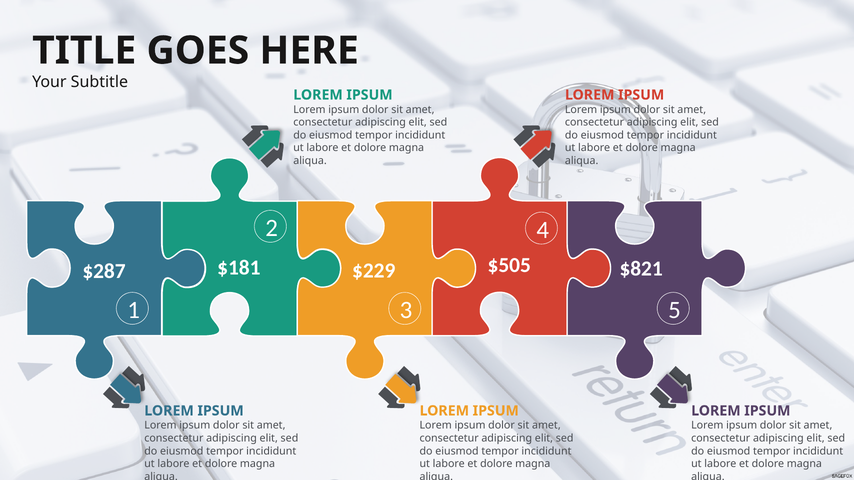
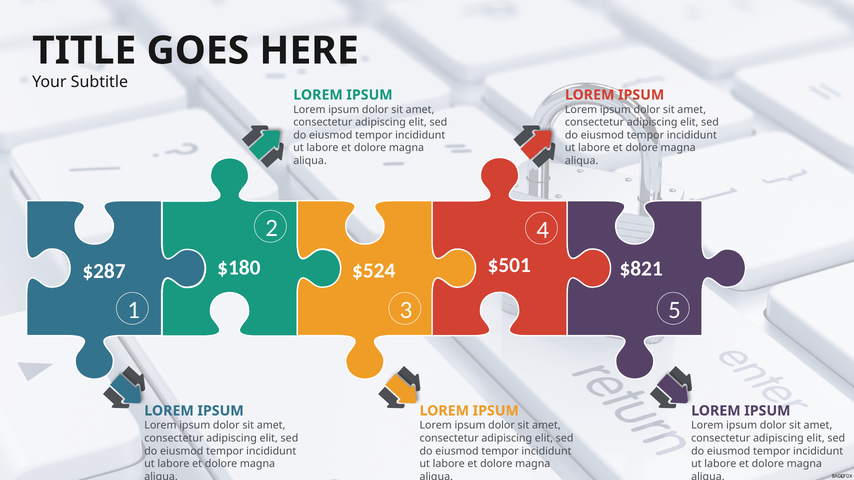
$505: $505 -> $501
$181: $181 -> $180
$229: $229 -> $524
